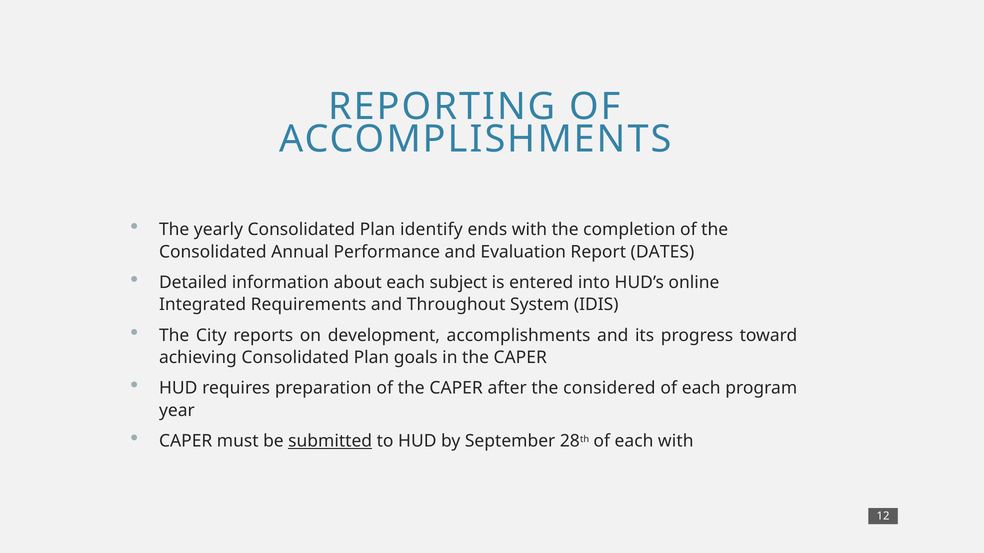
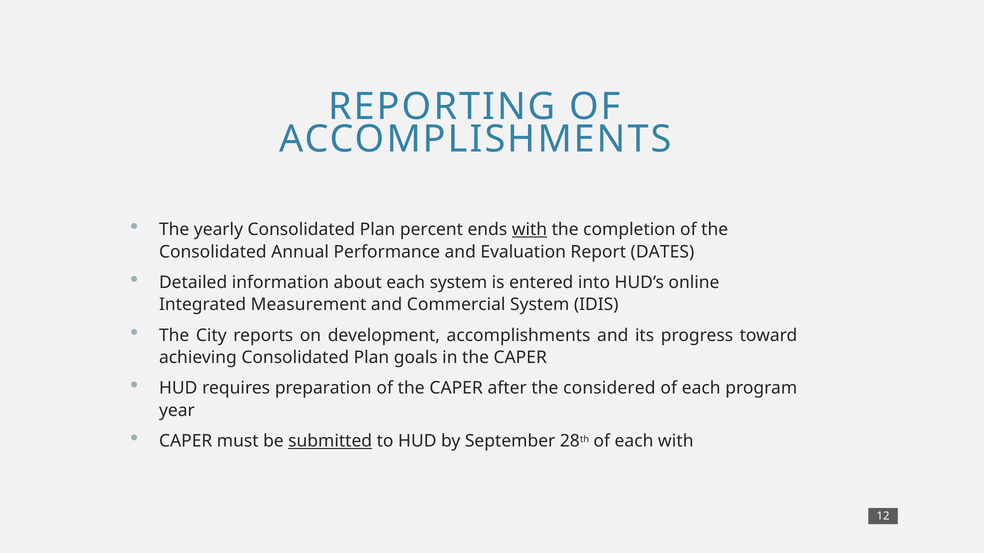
identify: identify -> percent
with at (529, 230) underline: none -> present
each subject: subject -> system
Requirements: Requirements -> Measurement
Throughout: Throughout -> Commercial
